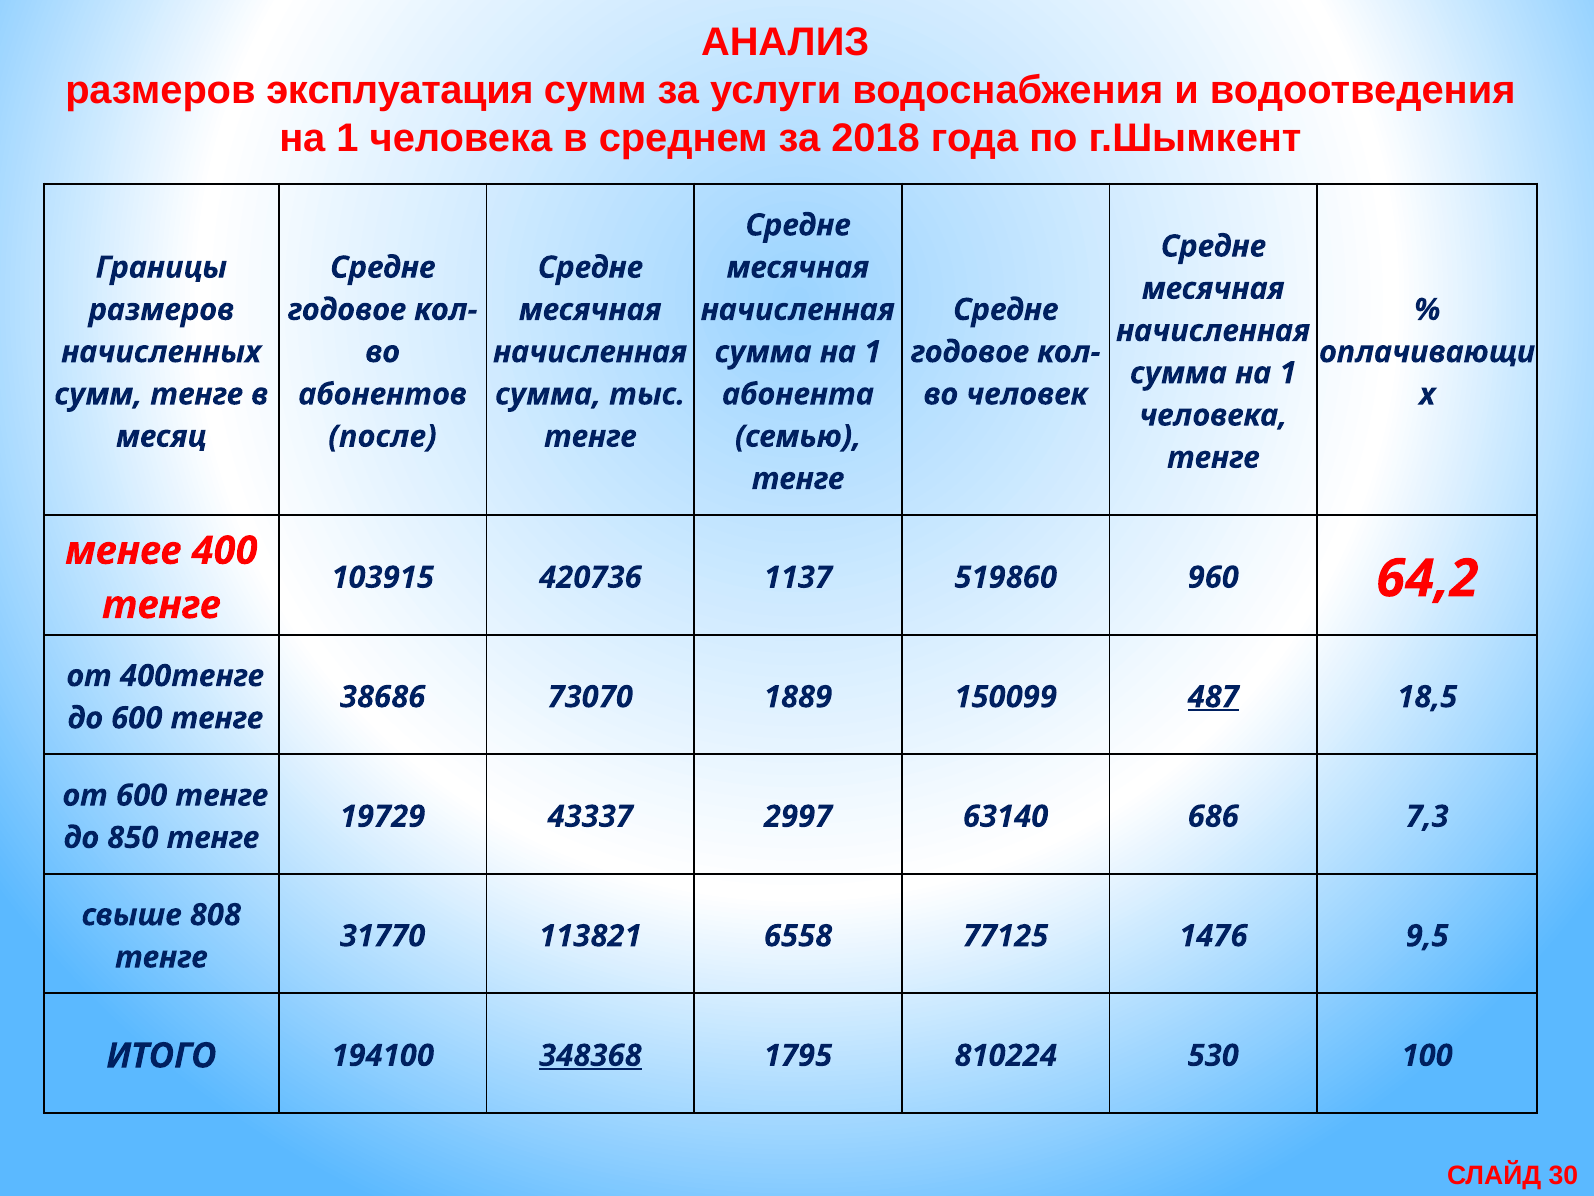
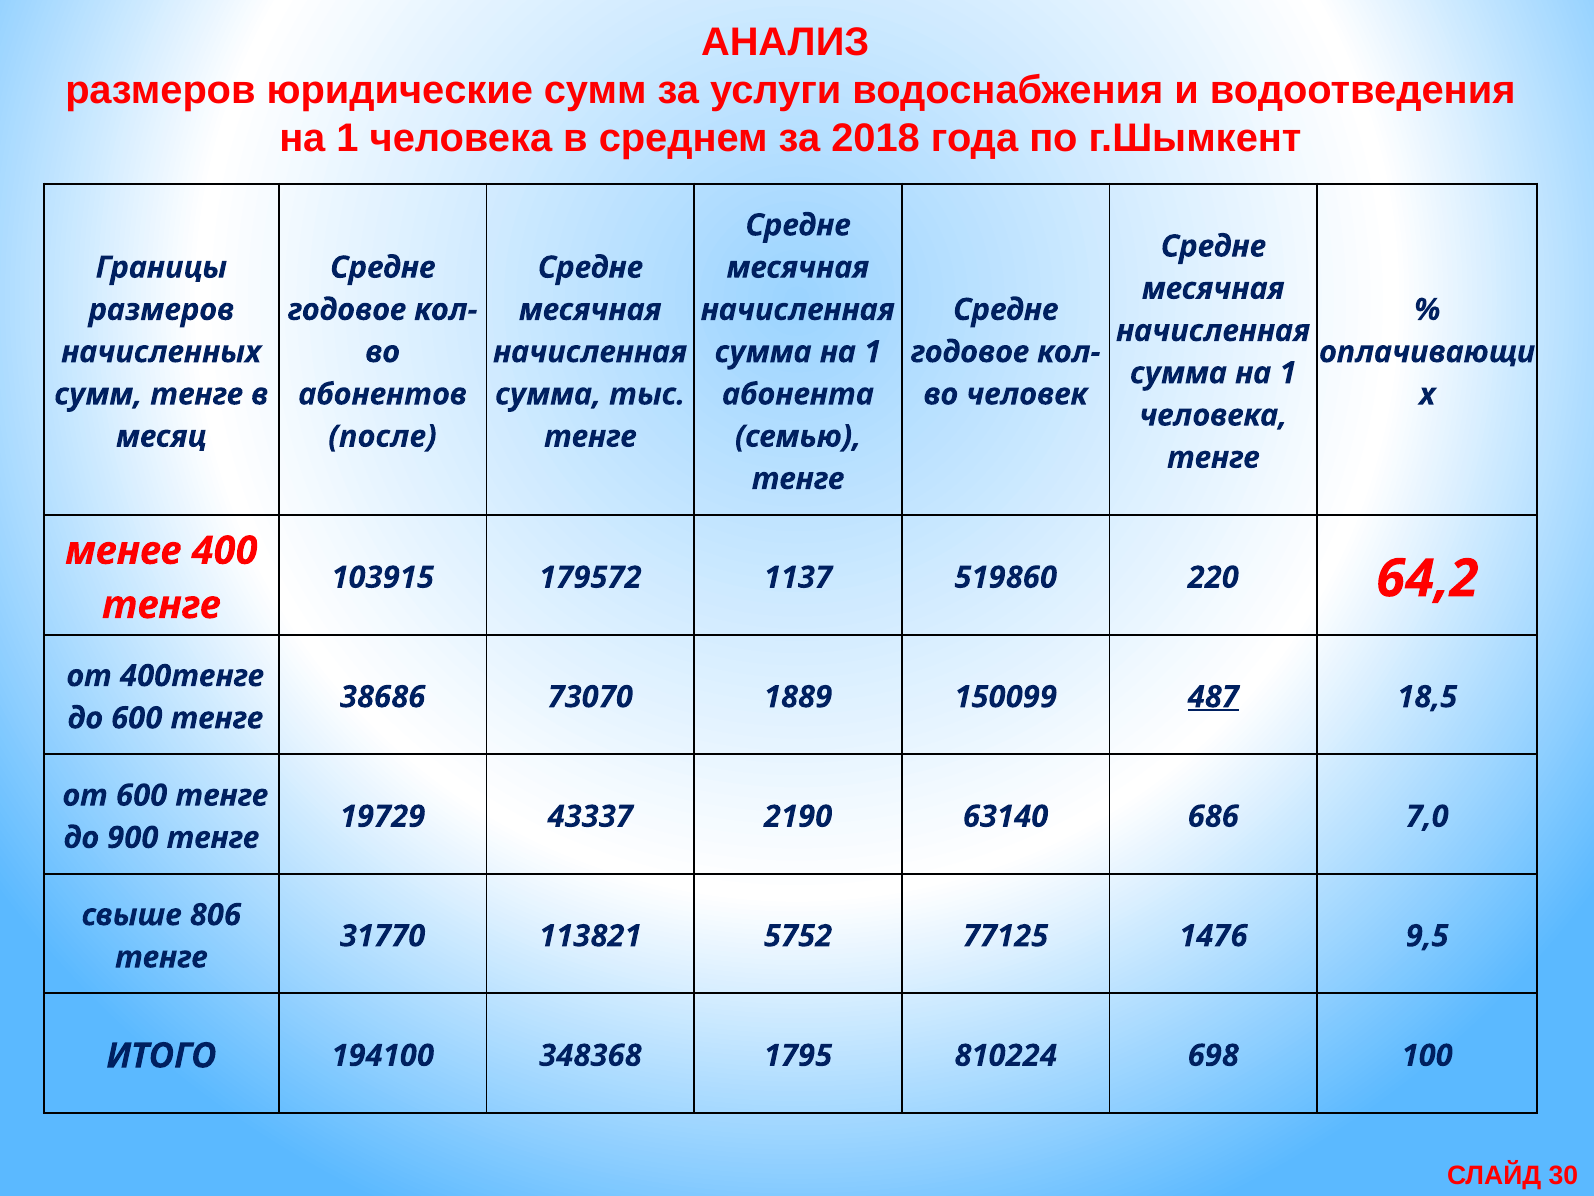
эксплуатация: эксплуатация -> юридические
420736: 420736 -> 179572
960: 960 -> 220
2997: 2997 -> 2190
7,3: 7,3 -> 7,0
850: 850 -> 900
808: 808 -> 806
6558: 6558 -> 5752
348368 underline: present -> none
530: 530 -> 698
